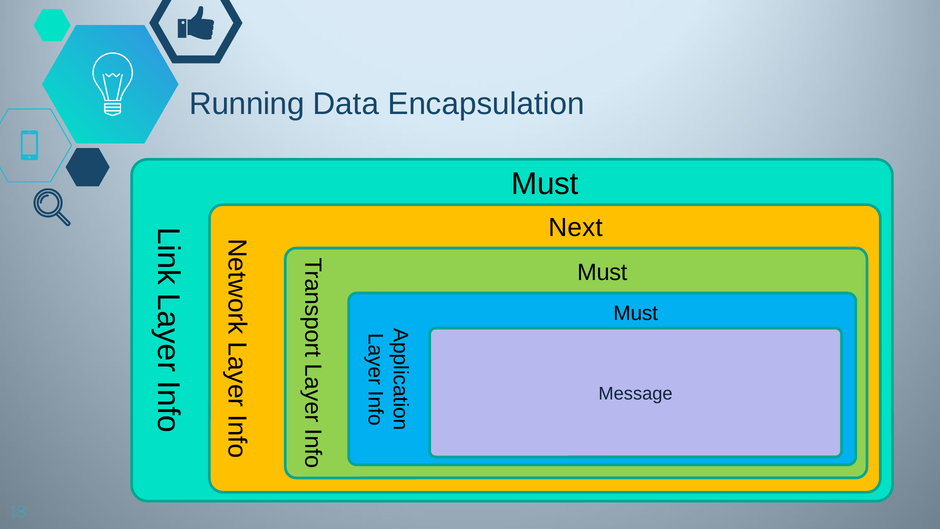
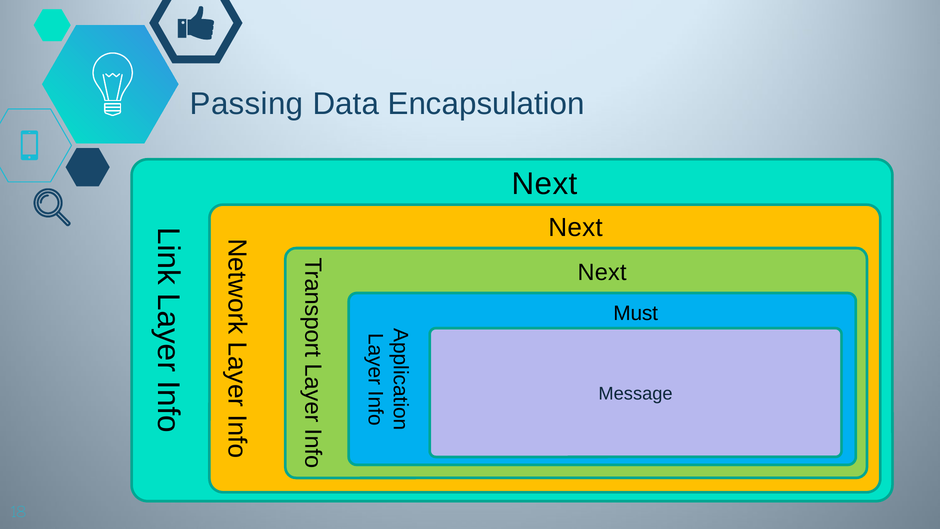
Running: Running -> Passing
Must at (545, 184): Must -> Next
Must at (602, 273): Must -> Next
